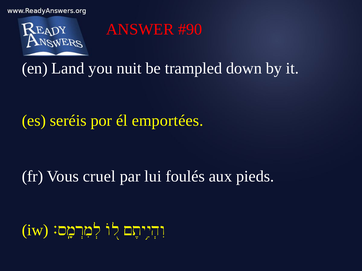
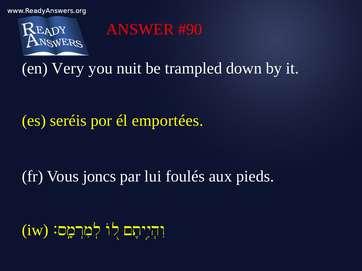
Land: Land -> Very
cruel: cruel -> joncs
